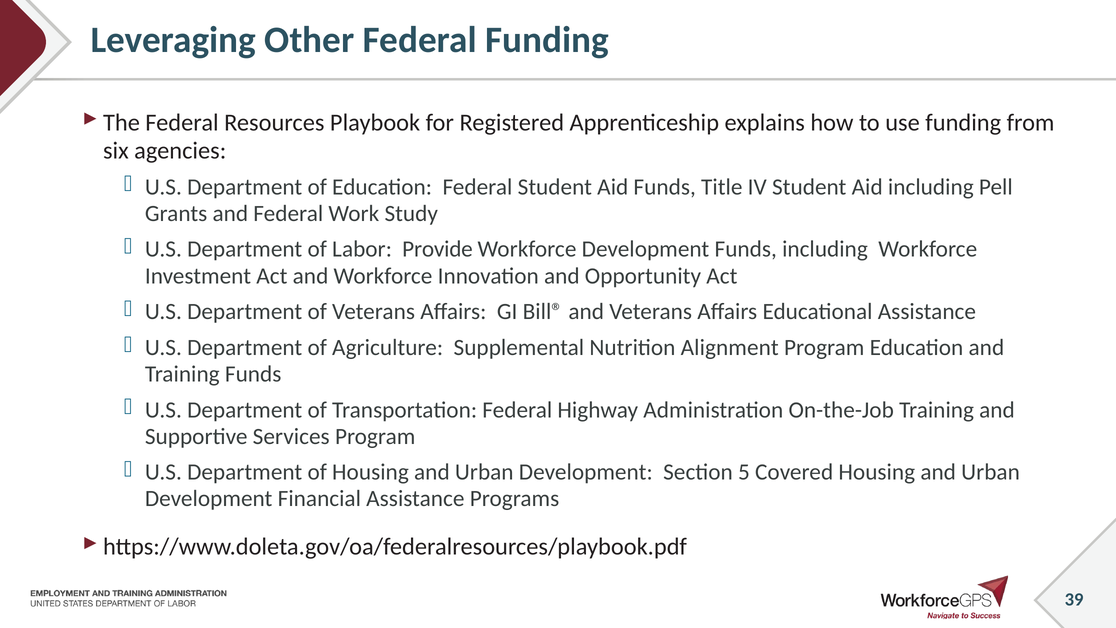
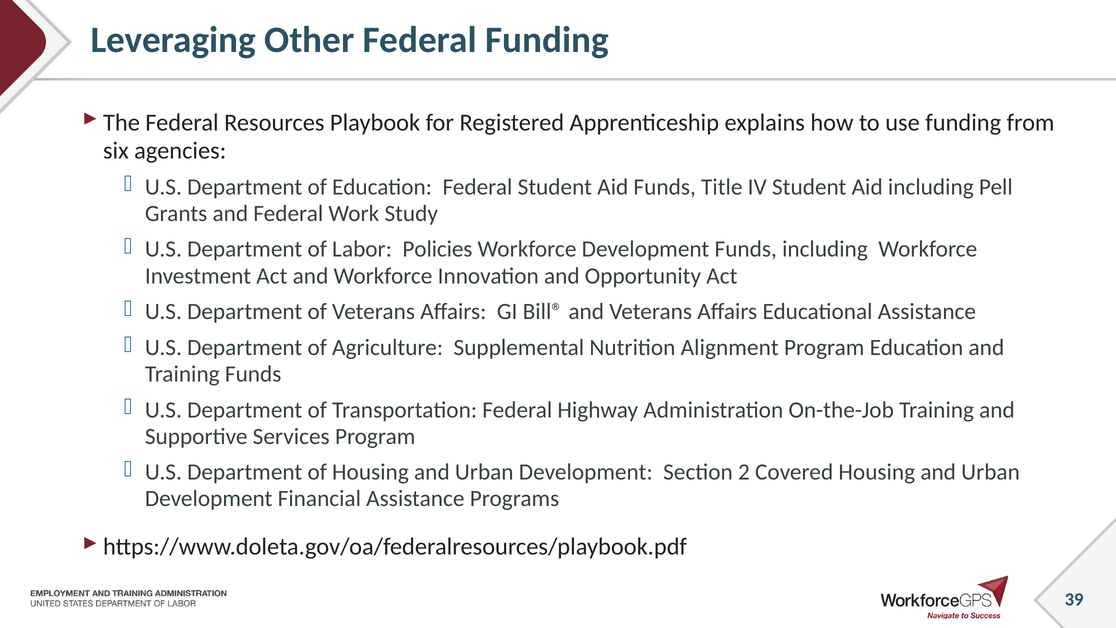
Provide: Provide -> Policies
5: 5 -> 2
